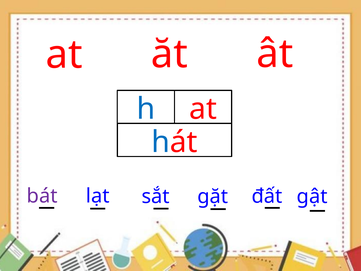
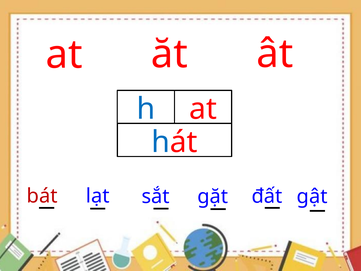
bát colour: purple -> red
